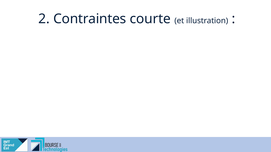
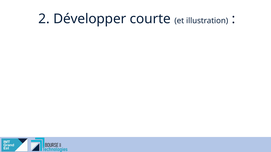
Contraintes: Contraintes -> Développer
